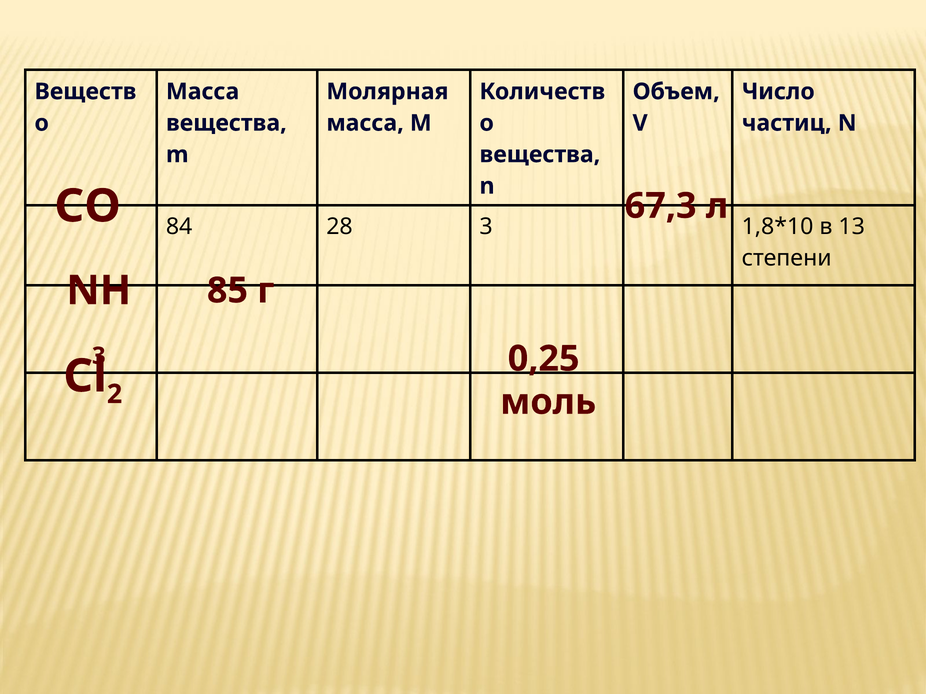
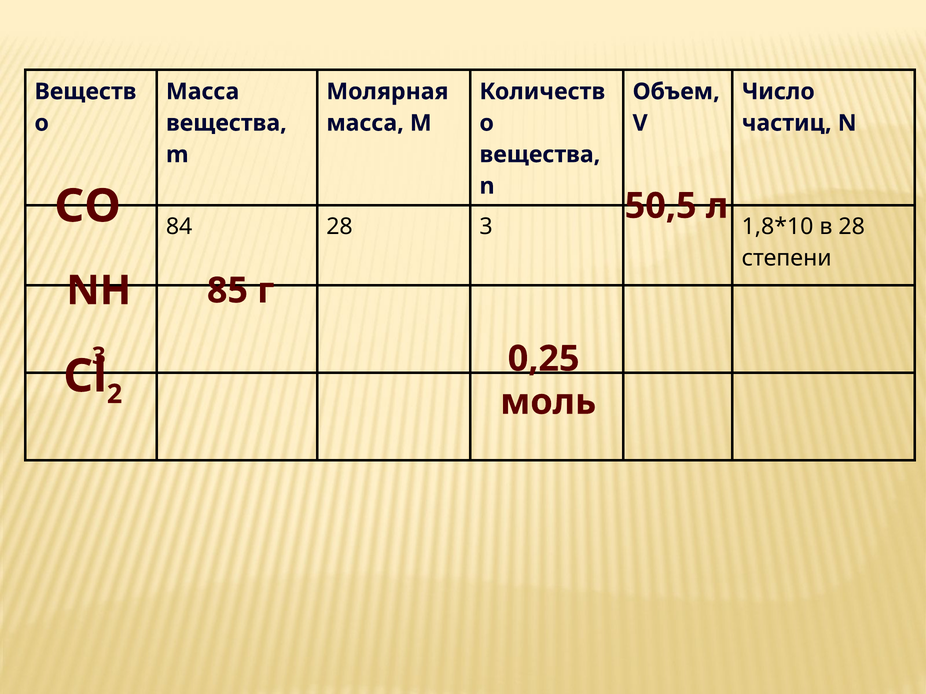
67,3: 67,3 -> 50,5
в 13: 13 -> 28
